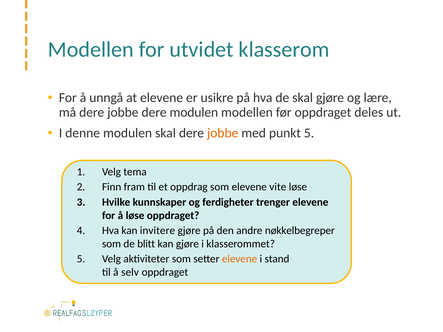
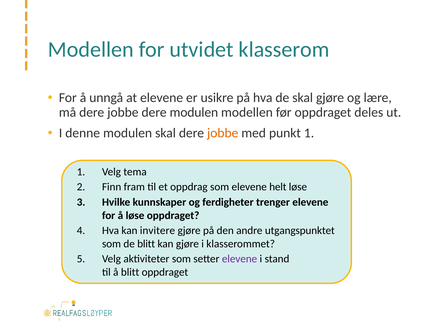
punkt 5: 5 -> 1
vite: vite -> helt
nøkkelbegreper: nøkkelbegreper -> utgangspunktet
elevene at (240, 259) colour: orange -> purple
å selv: selv -> blitt
